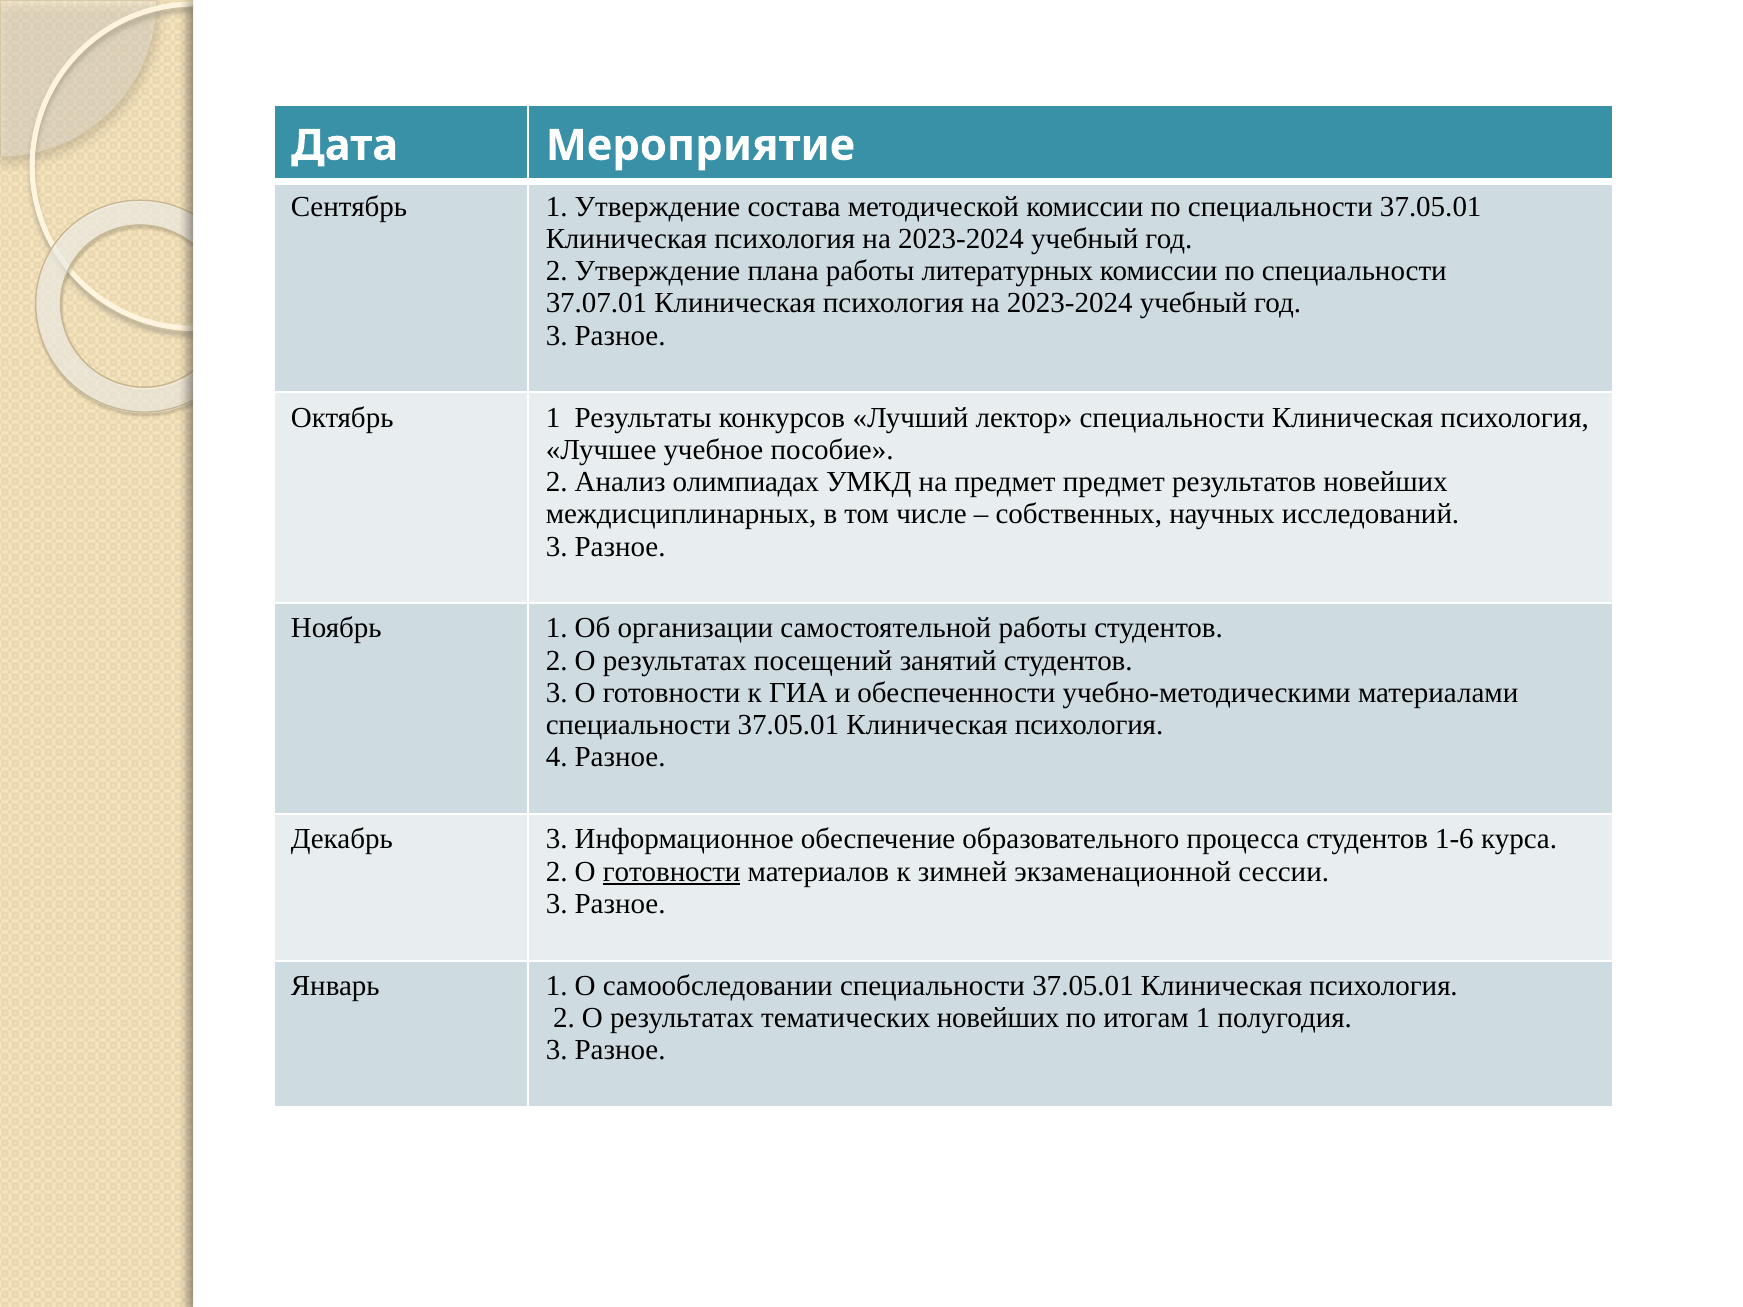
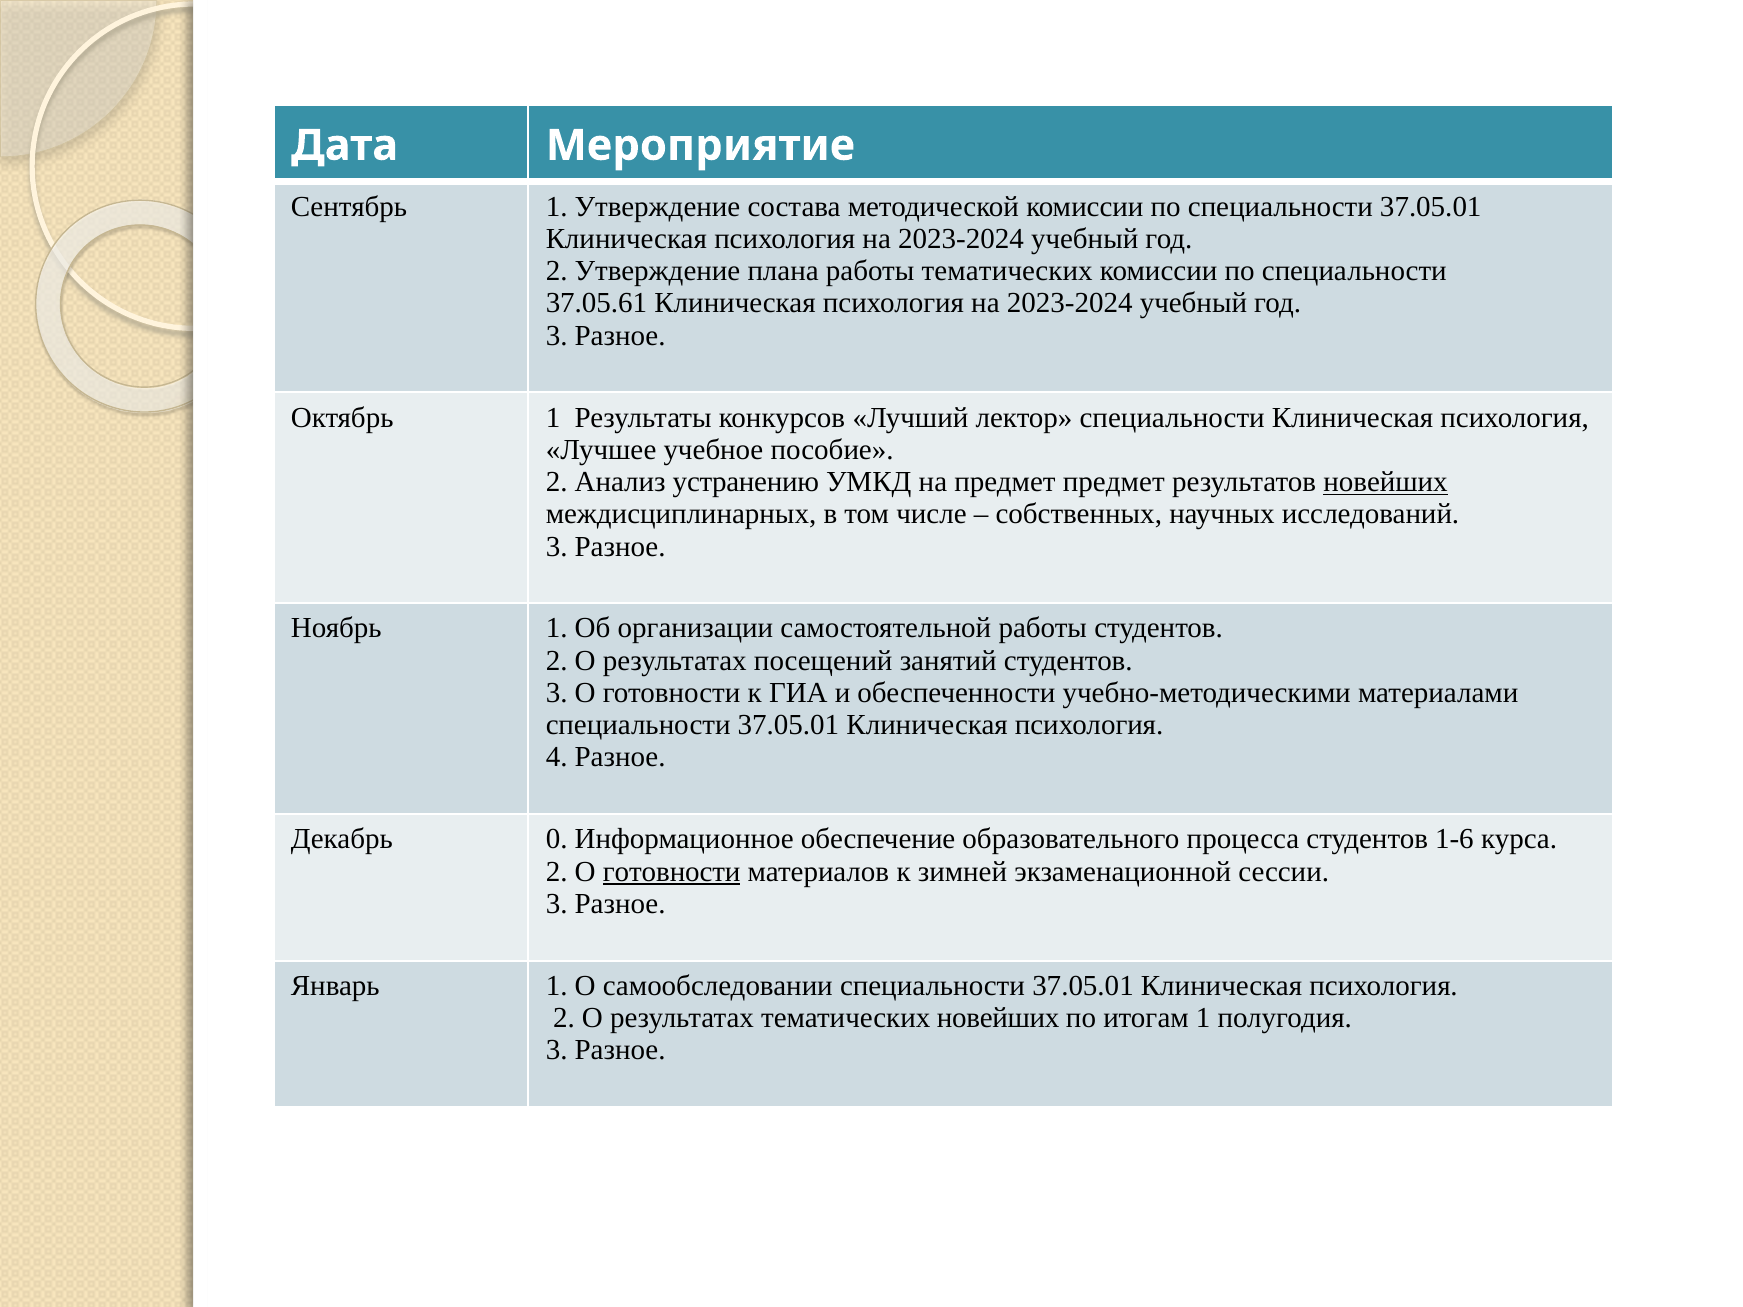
работы литературных: литературных -> тематических
37.07.01: 37.07.01 -> 37.05.61
олимпиадах: олимпиадах -> устранению
новейших at (1386, 482) underline: none -> present
Декабрь 3: 3 -> 0
